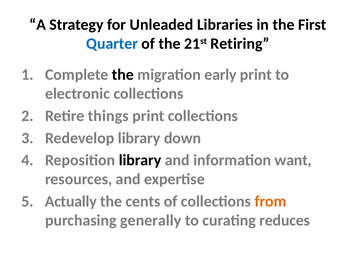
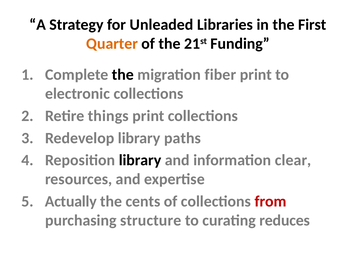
Quarter colour: blue -> orange
Retiring: Retiring -> Funding
early: early -> fiber
down: down -> paths
want: want -> clear
from colour: orange -> red
generally: generally -> structure
